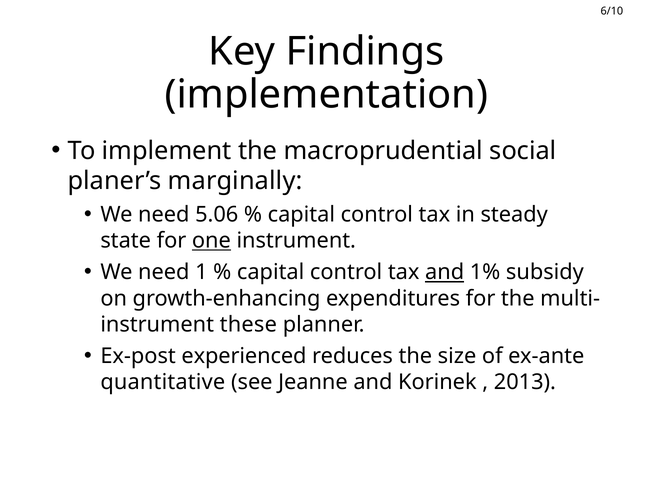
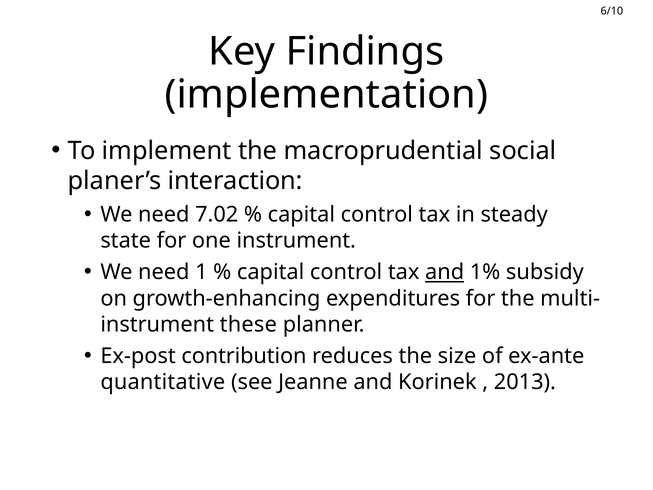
marginally: marginally -> interaction
5.06: 5.06 -> 7.02
one underline: present -> none
experienced: experienced -> contribution
